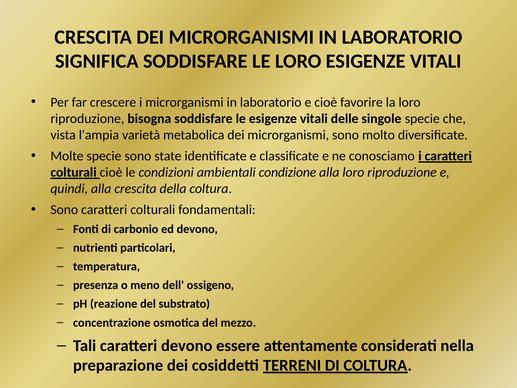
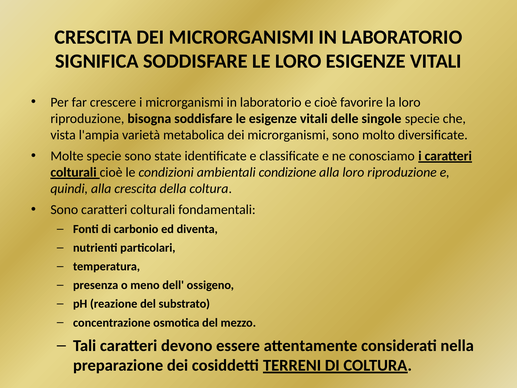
ed devono: devono -> diventa
